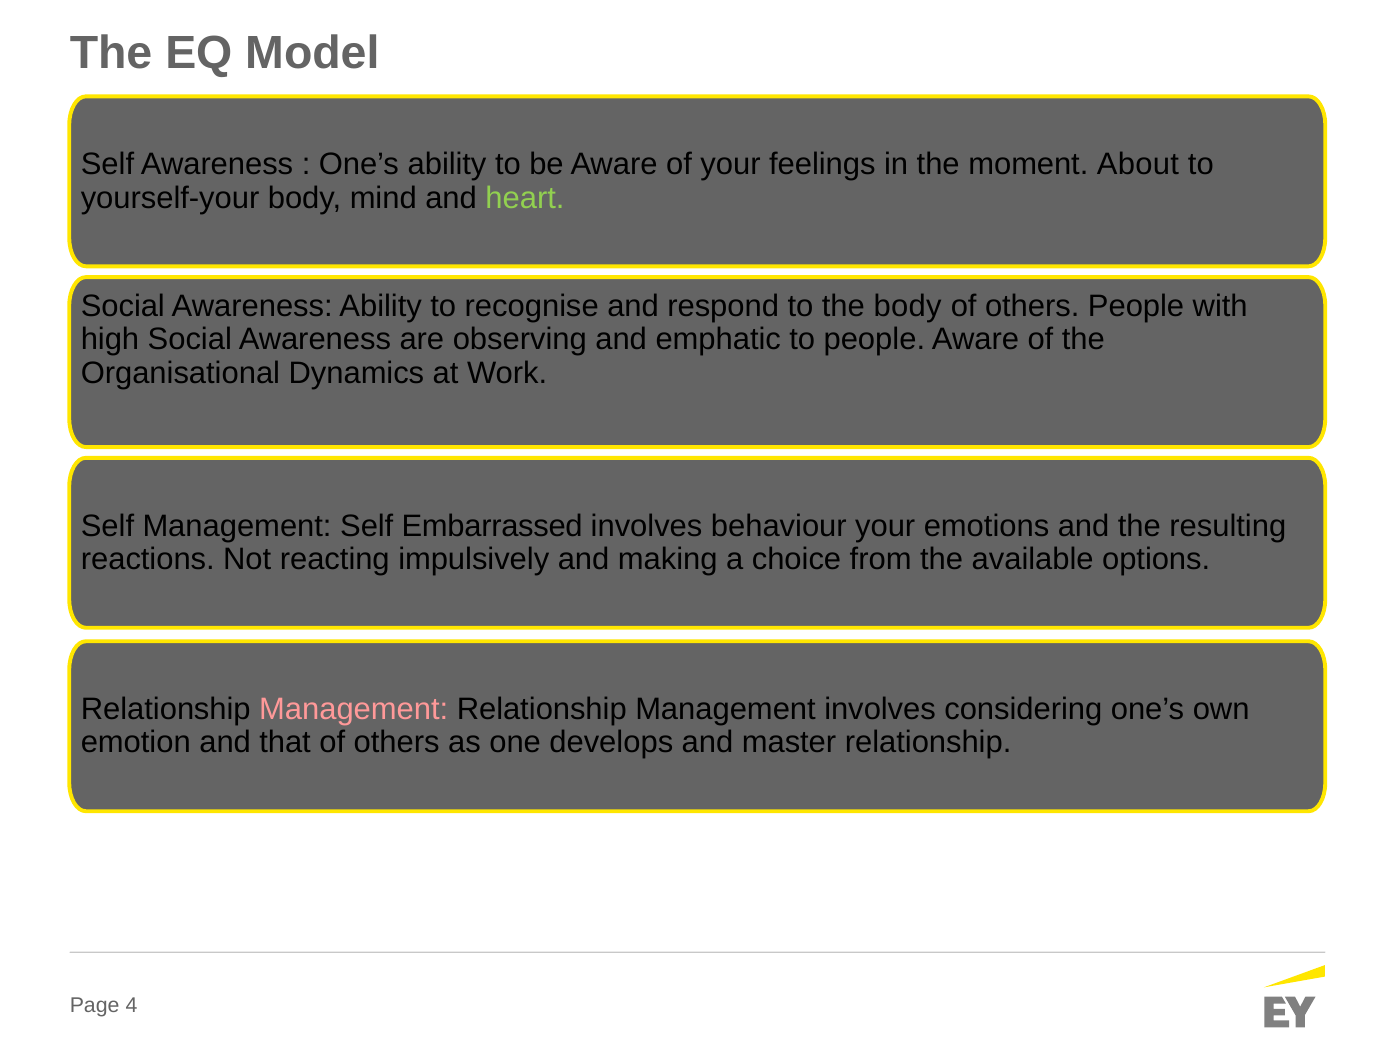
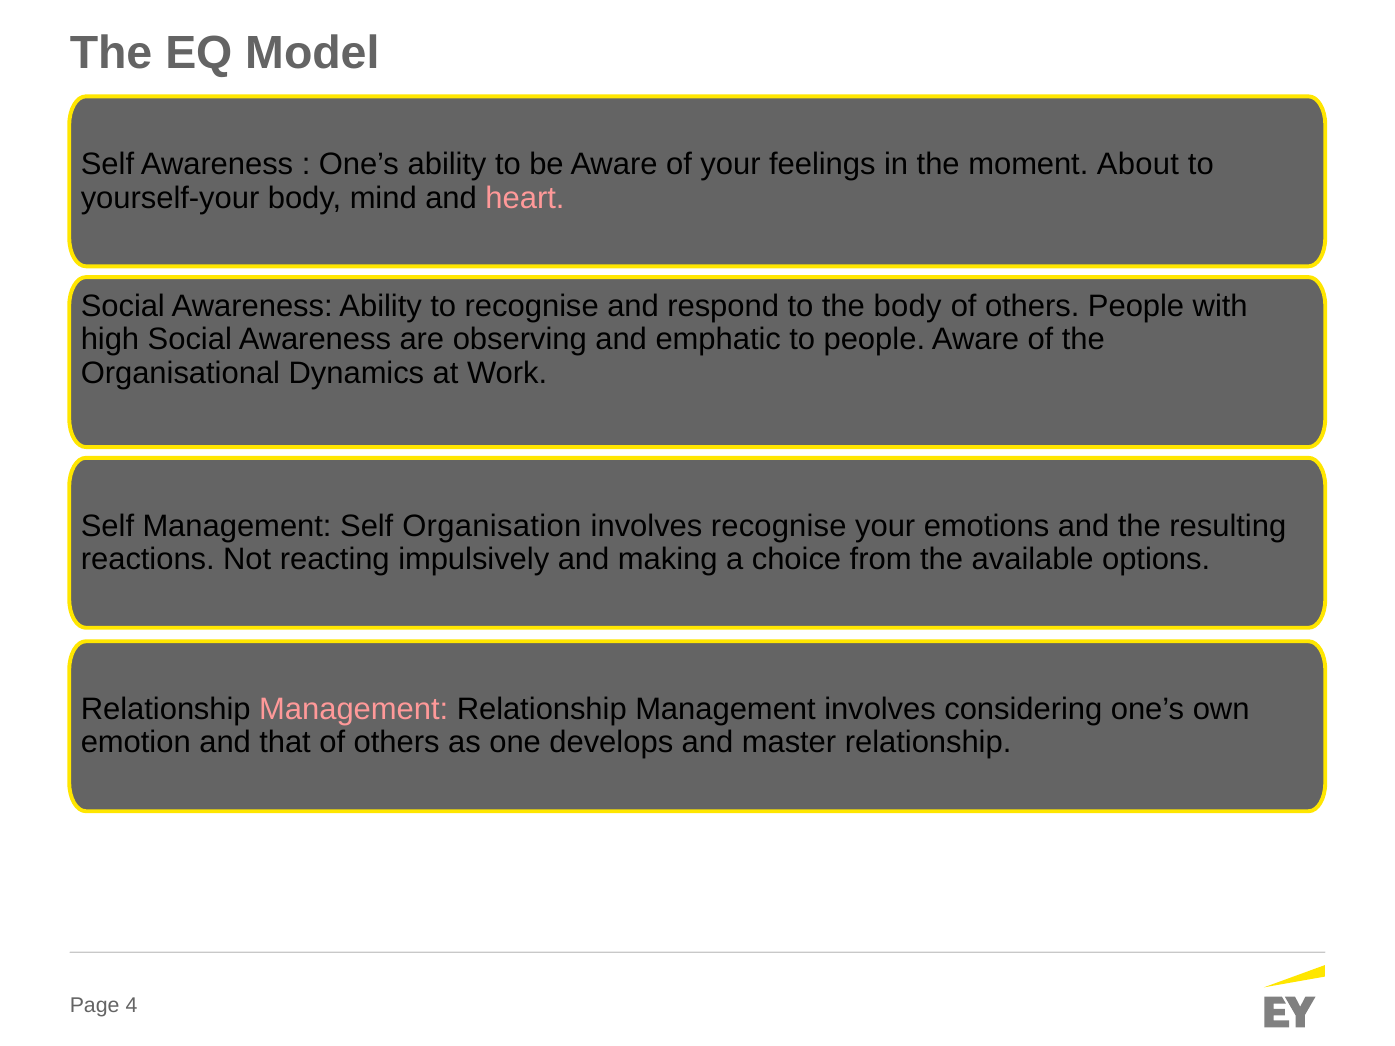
heart colour: light green -> pink
Embarrassed: Embarrassed -> Organisation
involves behaviour: behaviour -> recognise
